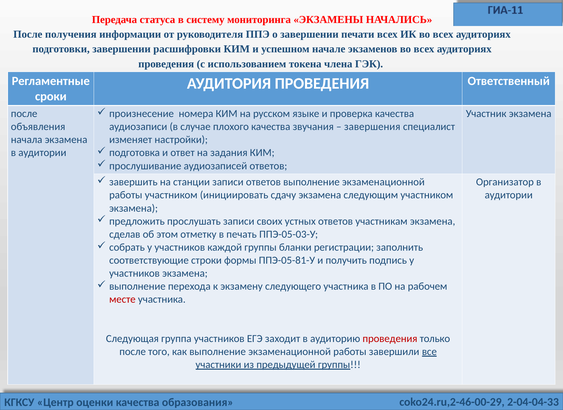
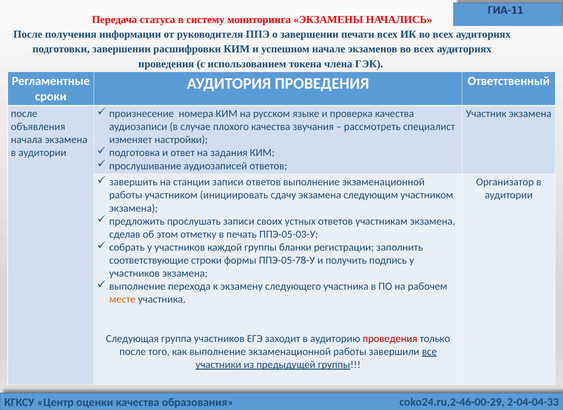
завершения: завершения -> рассмотреть
ППЭ-05-81-У: ППЭ-05-81-У -> ППЭ-05-78-У
месте colour: red -> orange
